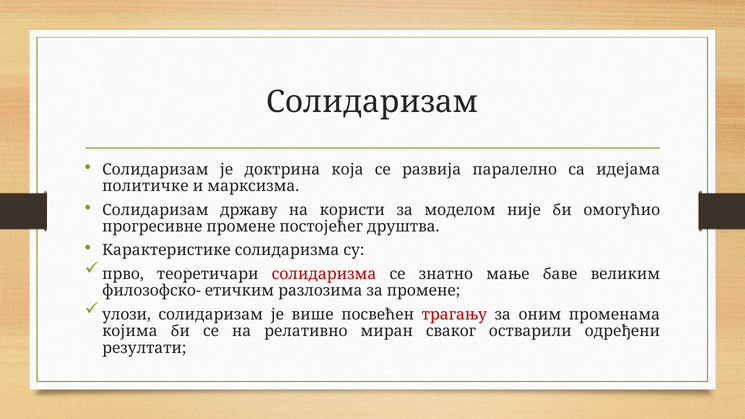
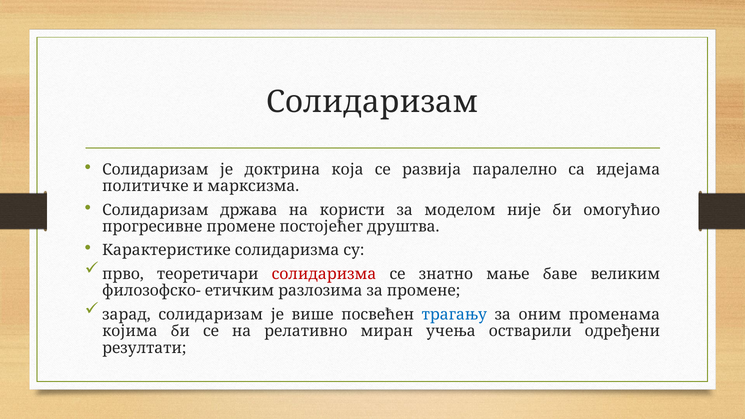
државу: државу -> држава
улози: улози -> зарад
трагању colour: red -> blue
сваког: сваког -> учења
